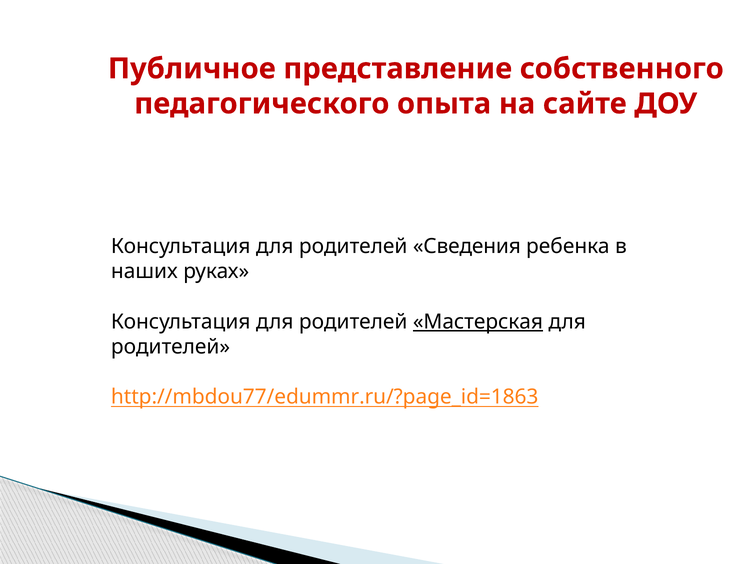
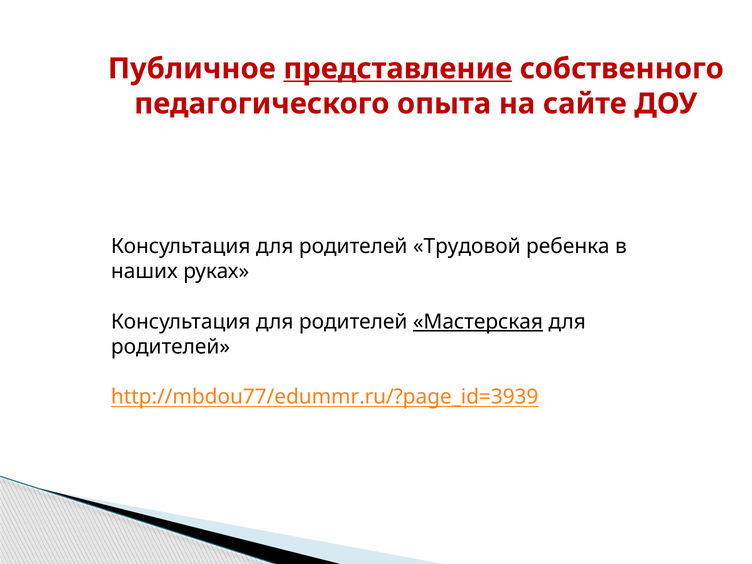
представление underline: none -> present
Сведения: Сведения -> Трудовой
http://mbdou77/edummr.ru/?page_id=1863: http://mbdou77/edummr.ru/?page_id=1863 -> http://mbdou77/edummr.ru/?page_id=3939
